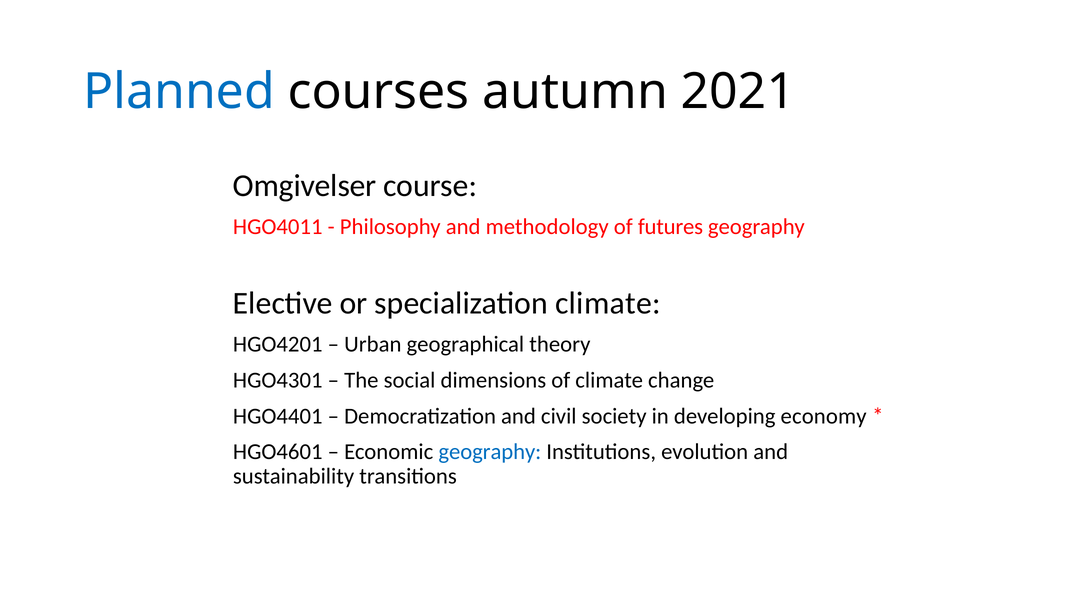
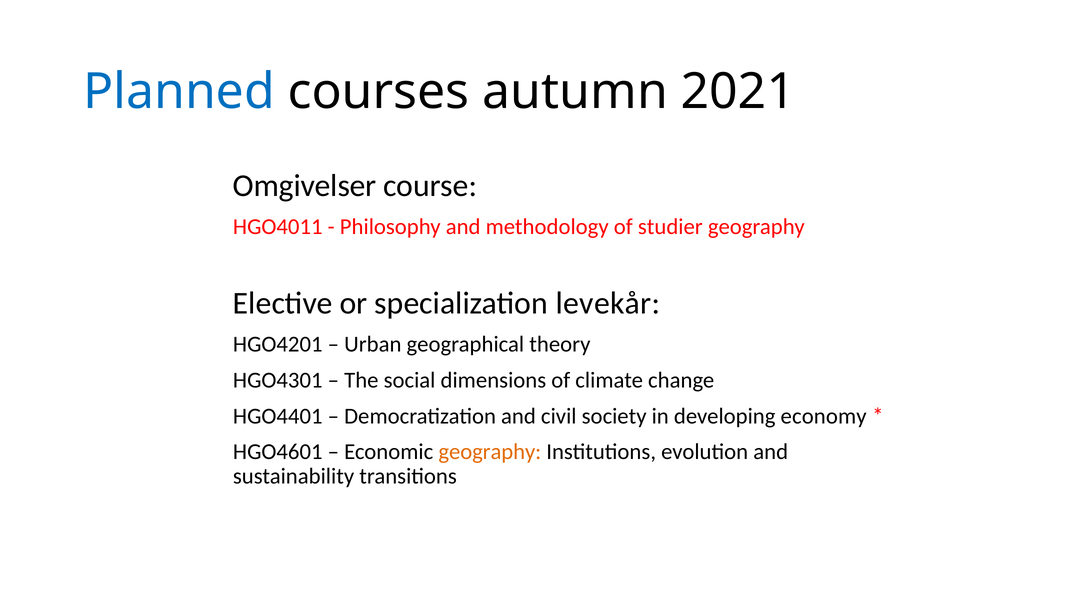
futures: futures -> studier
specialization climate: climate -> levekår
geography at (490, 452) colour: blue -> orange
